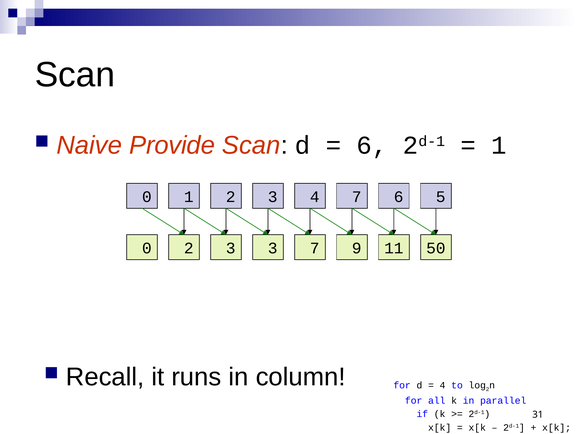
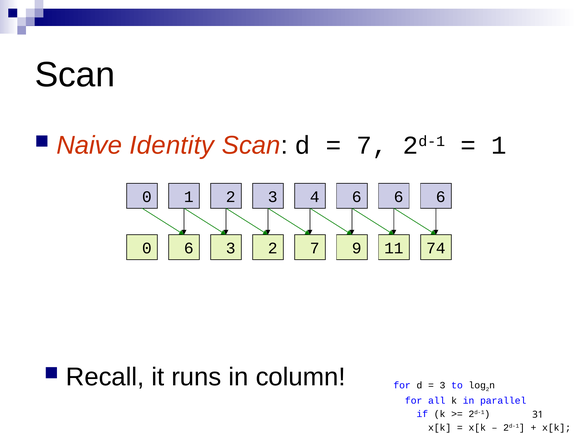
Provide: Provide -> Identity
6 at (372, 145): 6 -> 7
1 7: 7 -> 6
6 5: 5 -> 6
0 2: 2 -> 6
3 3: 3 -> 2
50: 50 -> 74
4 at (443, 385): 4 -> 3
